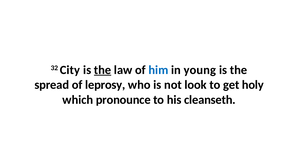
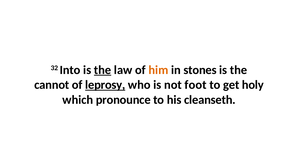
City: City -> Into
him colour: blue -> orange
young: young -> stones
spread: spread -> cannot
leprosy underline: none -> present
look: look -> foot
